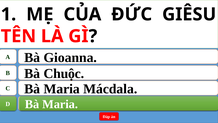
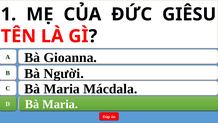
Chuộc: Chuộc -> Người
